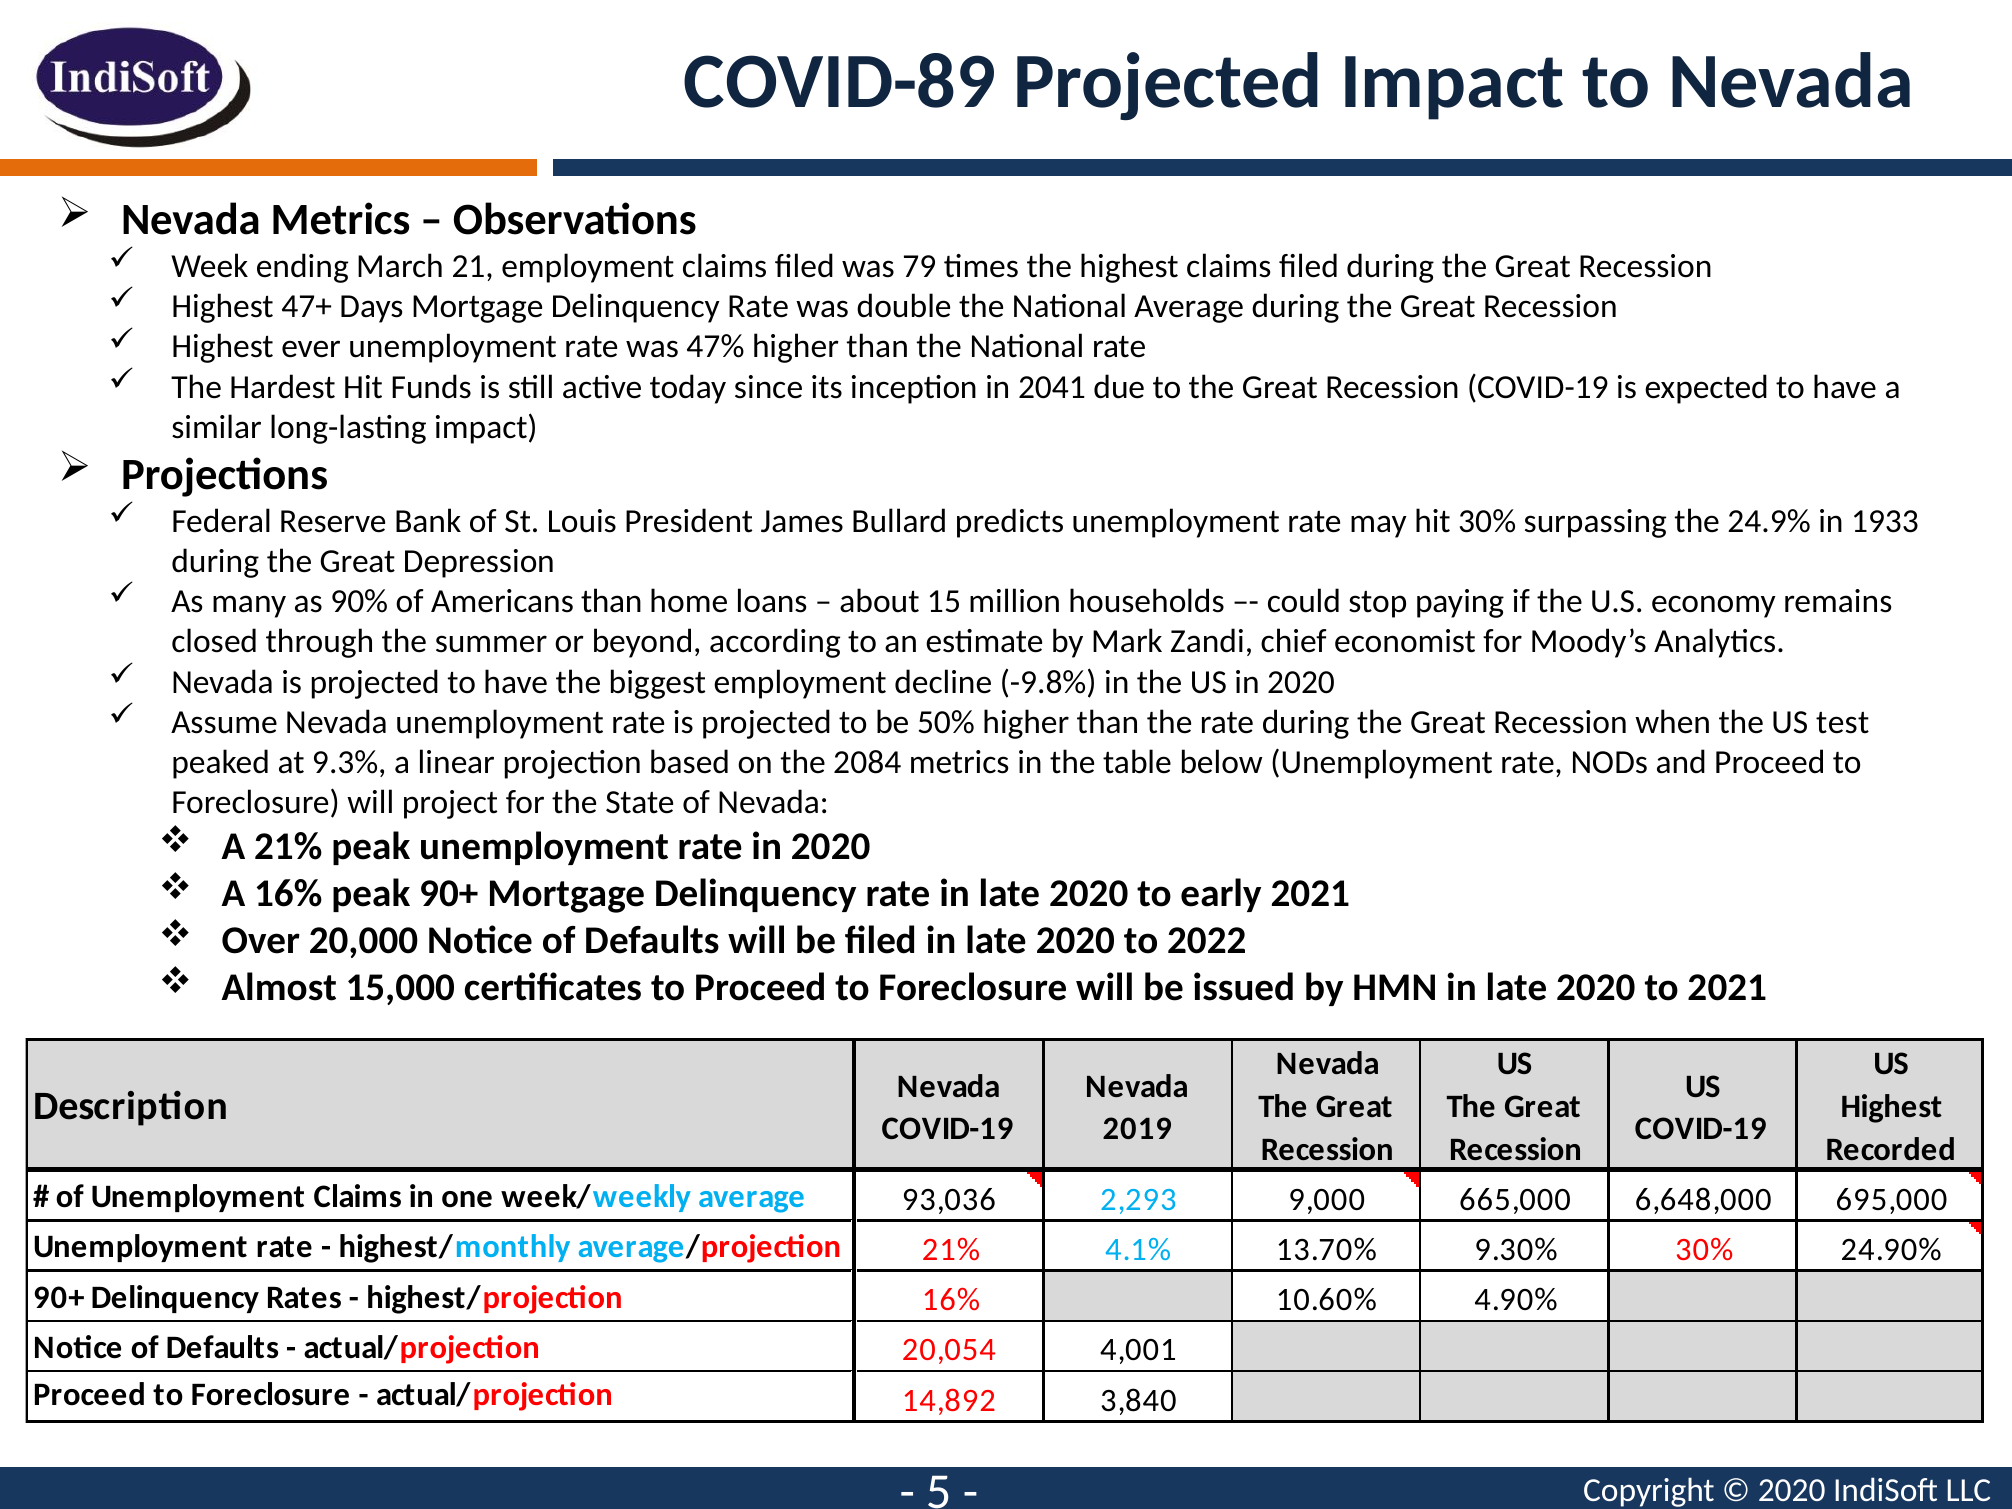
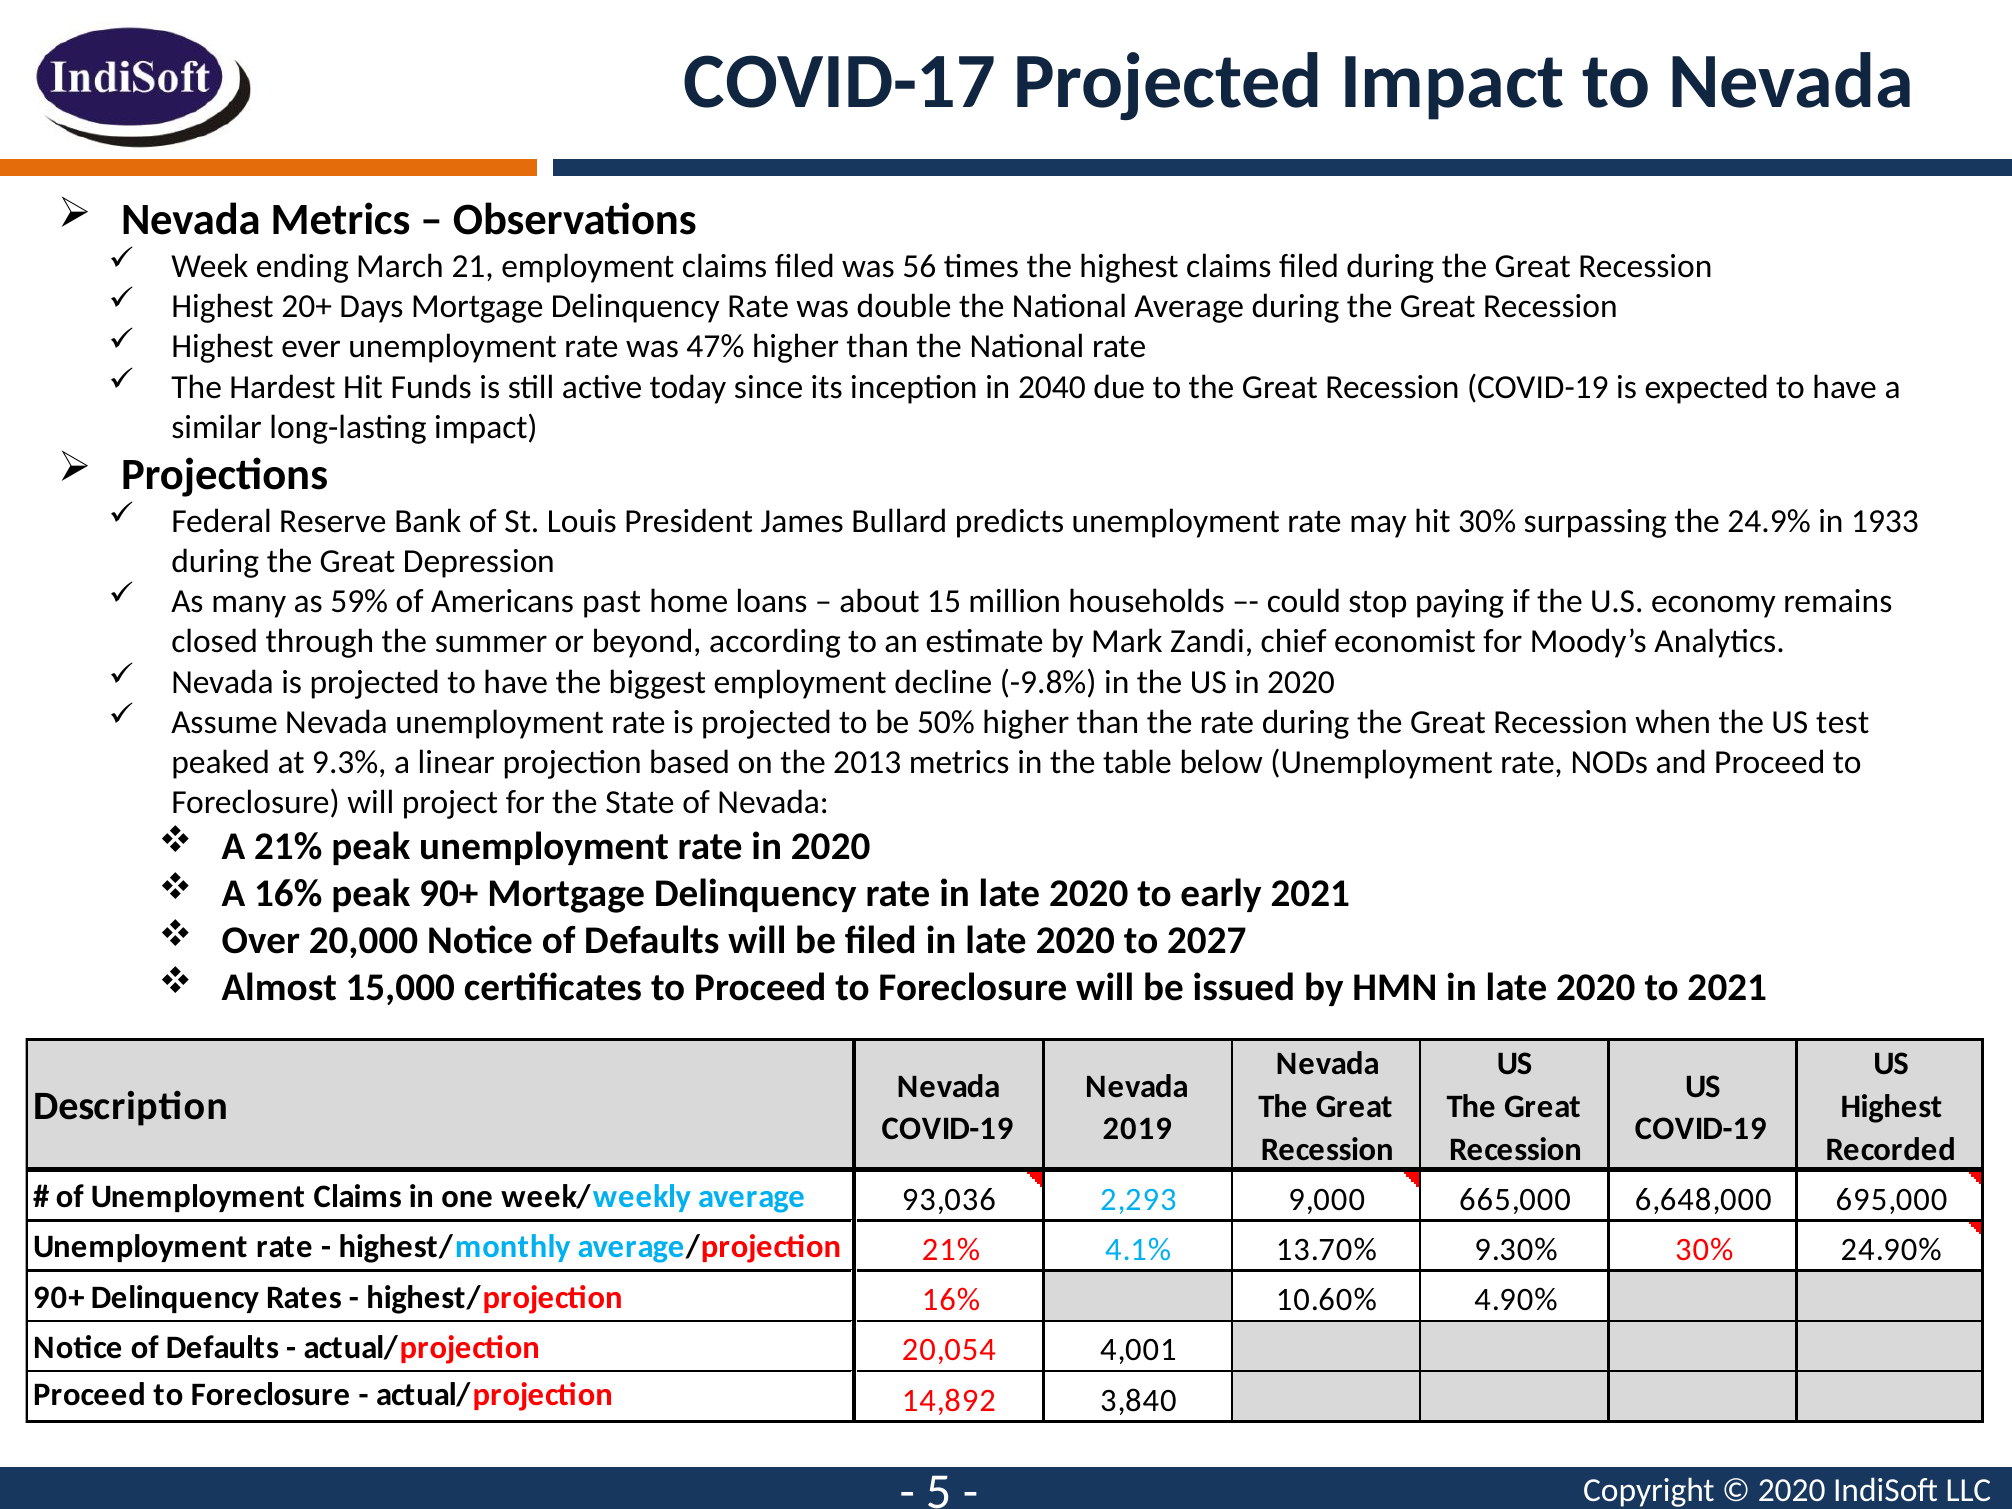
COVID-89: COVID-89 -> COVID-17
79: 79 -> 56
47+: 47+ -> 20+
2041: 2041 -> 2040
90%: 90% -> 59%
Americans than: than -> past
2084: 2084 -> 2013
2022: 2022 -> 2027
